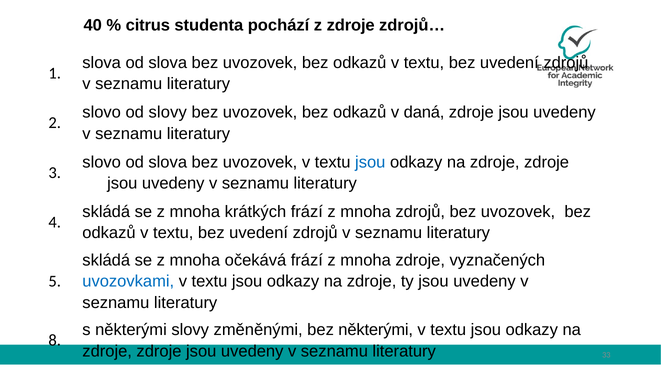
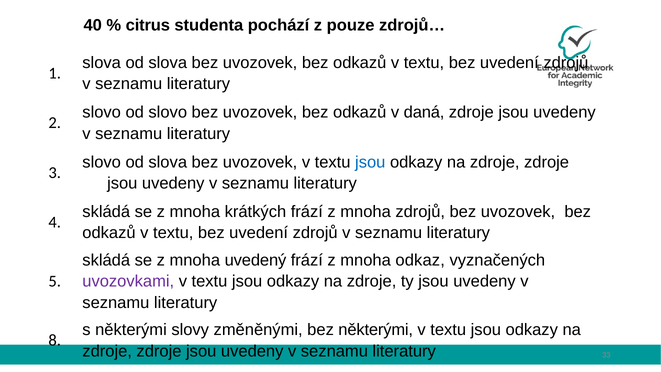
z zdroje: zdroje -> pouze
od slovy: slovy -> slovo
očekává: očekává -> uvedený
mnoha zdroje: zdroje -> odkaz
uvozovkami colour: blue -> purple
